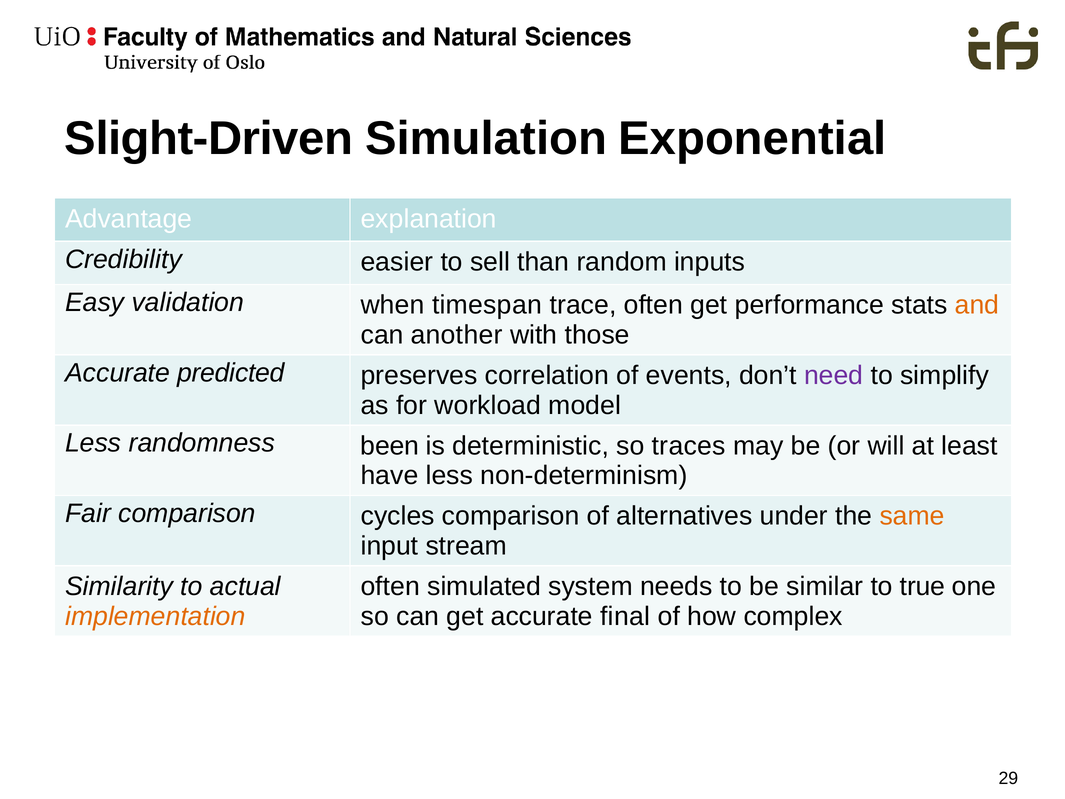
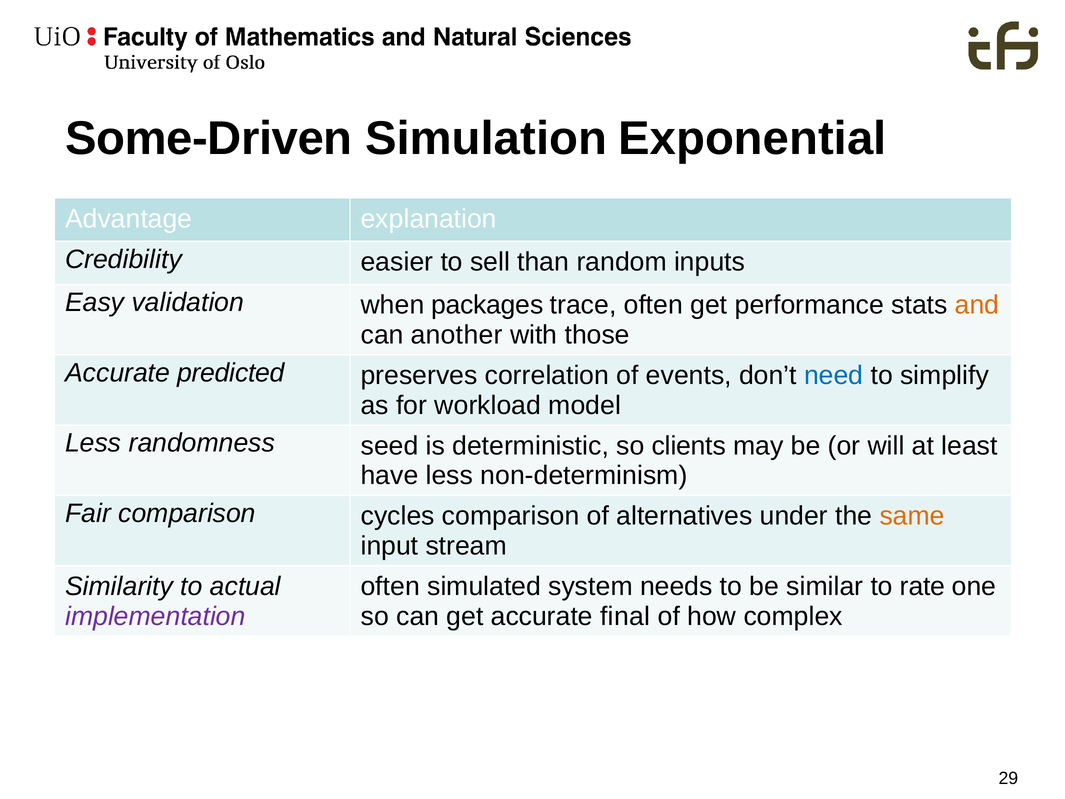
Slight-Driven: Slight-Driven -> Some-Driven
timespan: timespan -> packages
need colour: purple -> blue
been: been -> seed
traces: traces -> clients
true: true -> rate
implementation colour: orange -> purple
